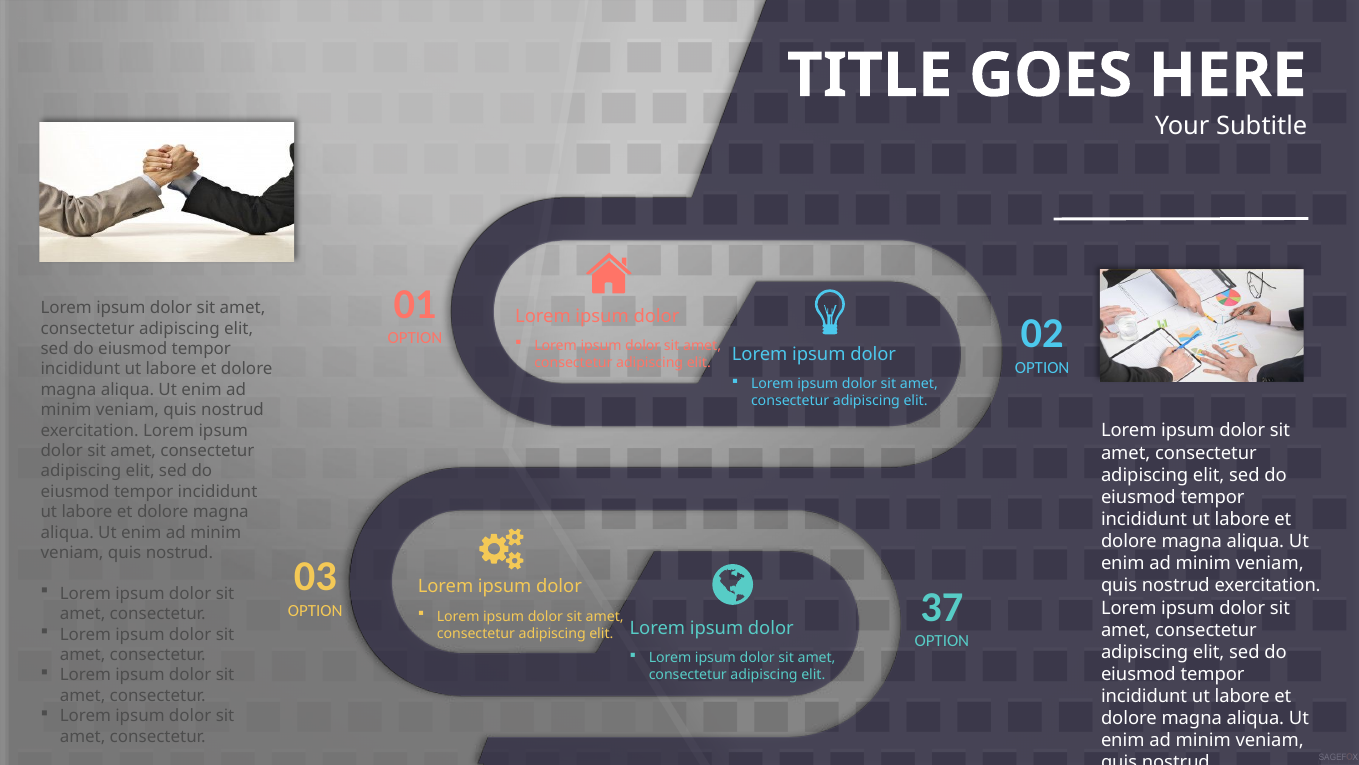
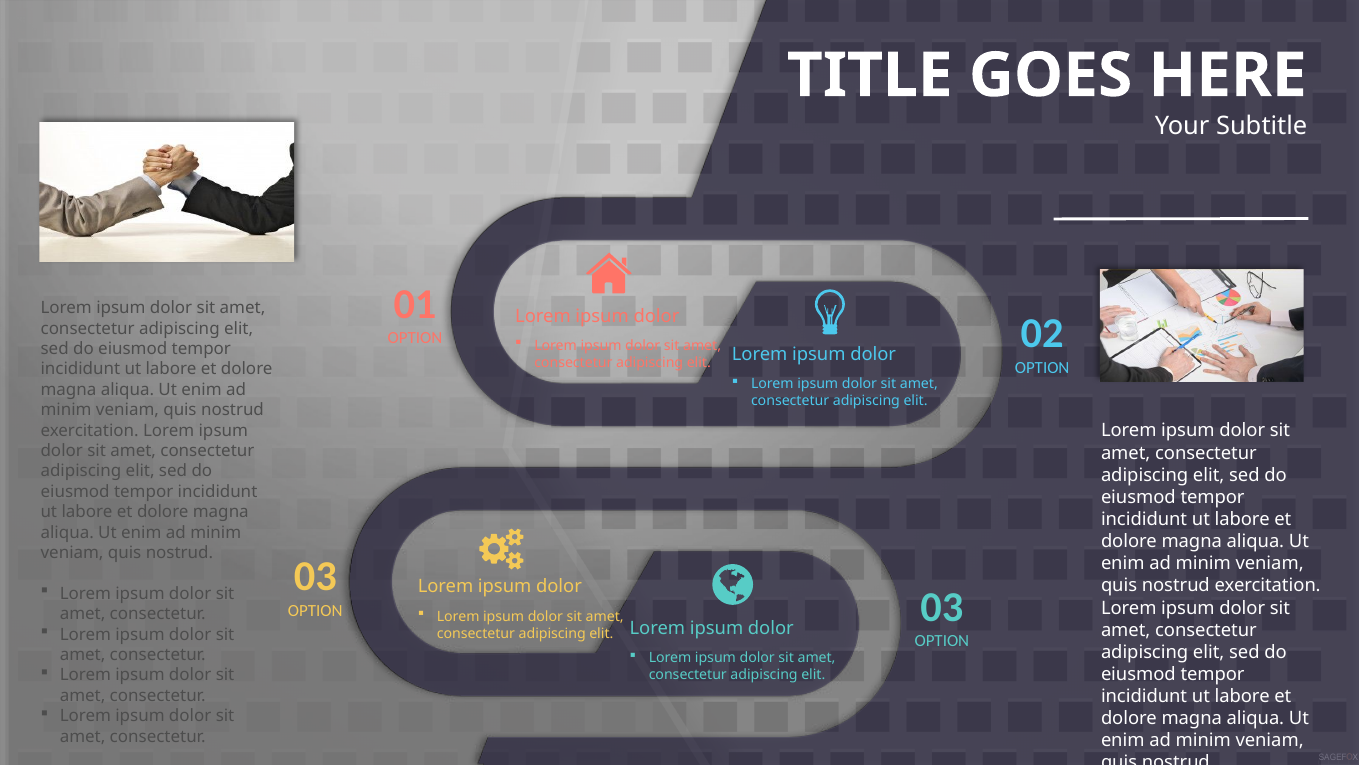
37 at (942, 607): 37 -> 03
